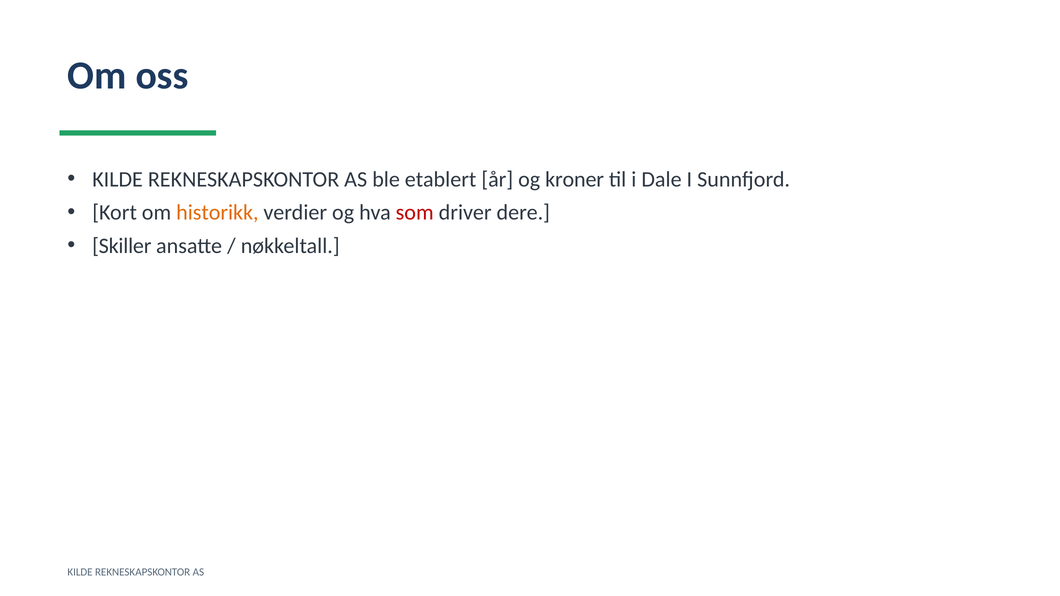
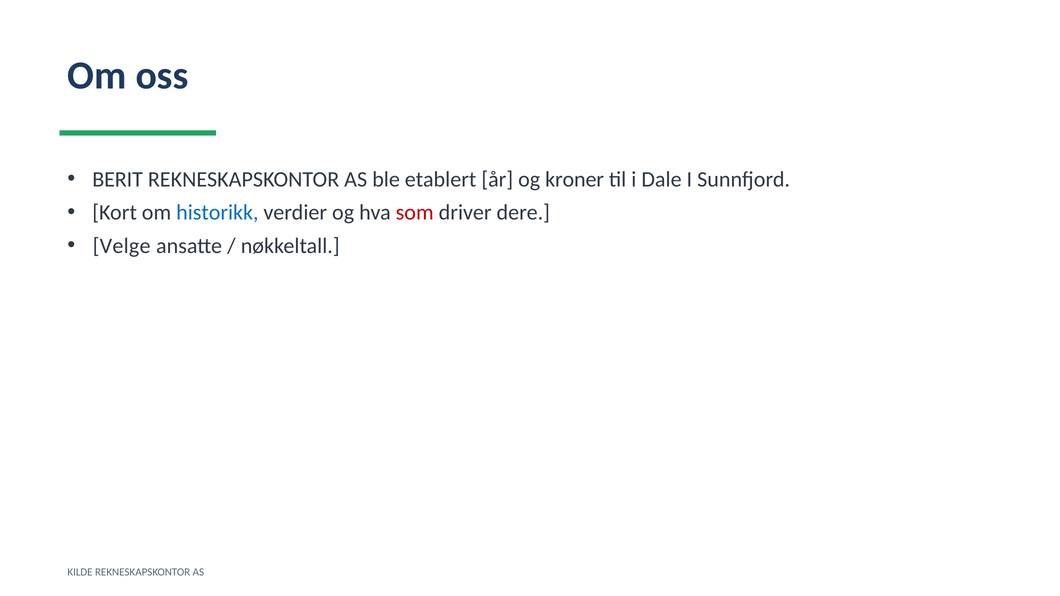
KILDE at (118, 180): KILDE -> BERIT
historikk colour: orange -> blue
Skiller: Skiller -> Velge
